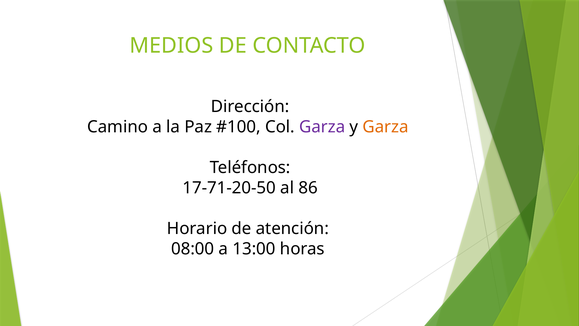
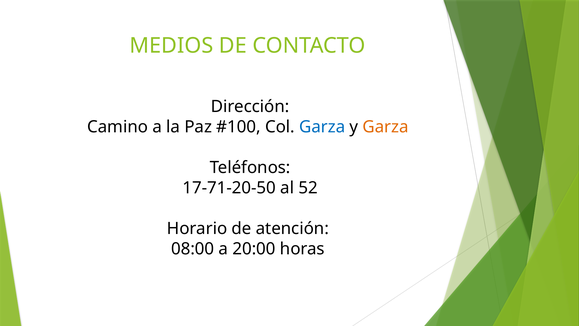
Garza at (322, 127) colour: purple -> blue
86: 86 -> 52
13:00: 13:00 -> 20:00
